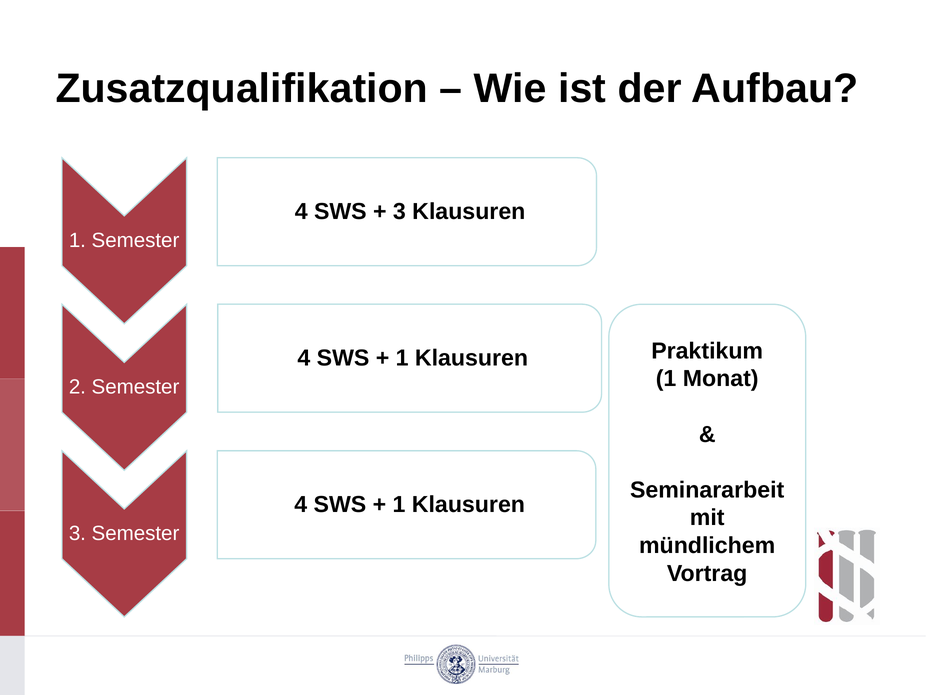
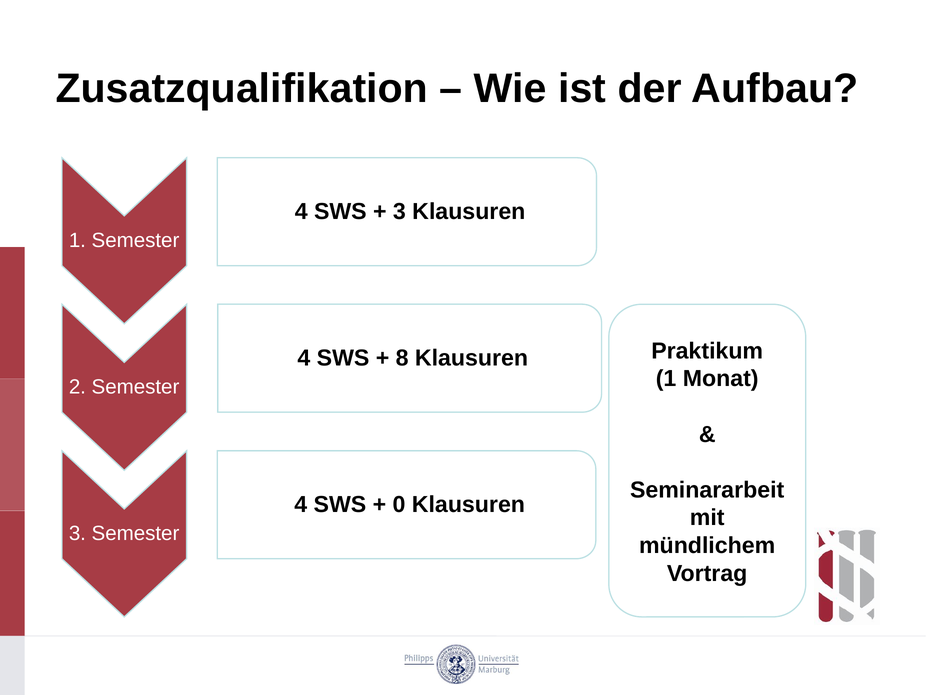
1 at (402, 358): 1 -> 8
1 at (399, 504): 1 -> 0
